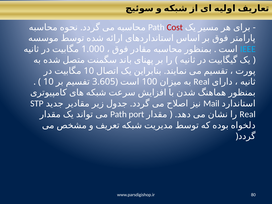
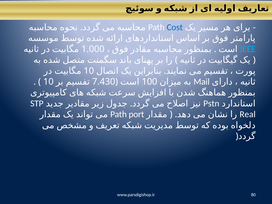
Cost colour: red -> blue
Real at (202, 82): Real -> Mail
3.605: 3.605 -> 7.430
Mail: Mail -> Pstn
